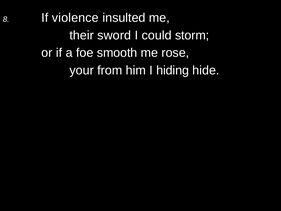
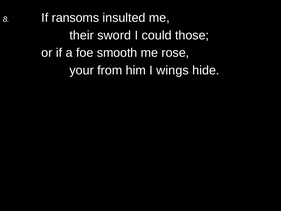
violence: violence -> ransoms
storm: storm -> those
hiding: hiding -> wings
